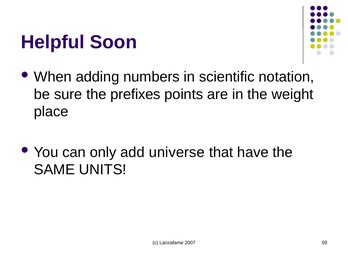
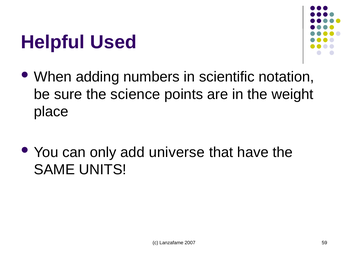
Soon: Soon -> Used
prefixes: prefixes -> science
